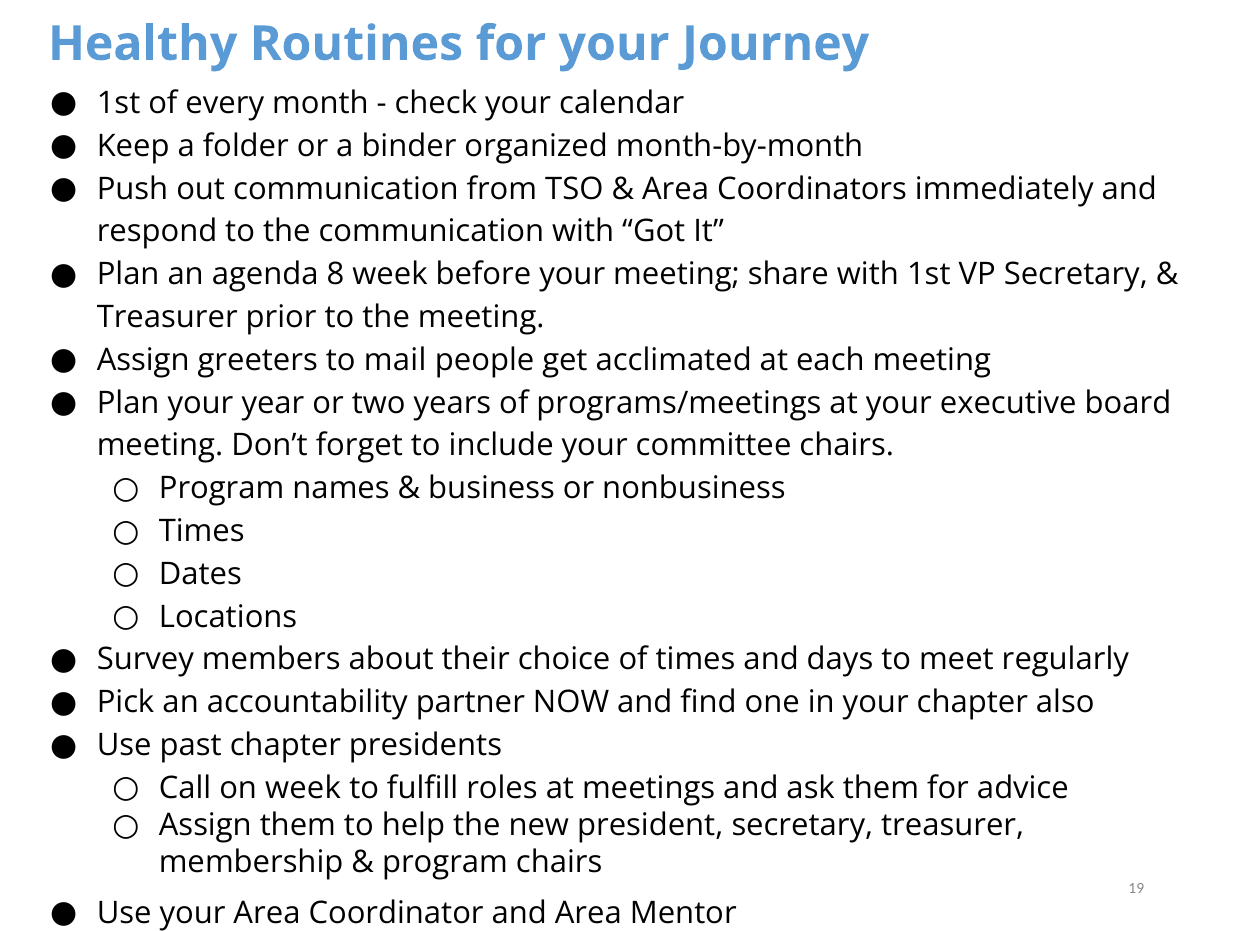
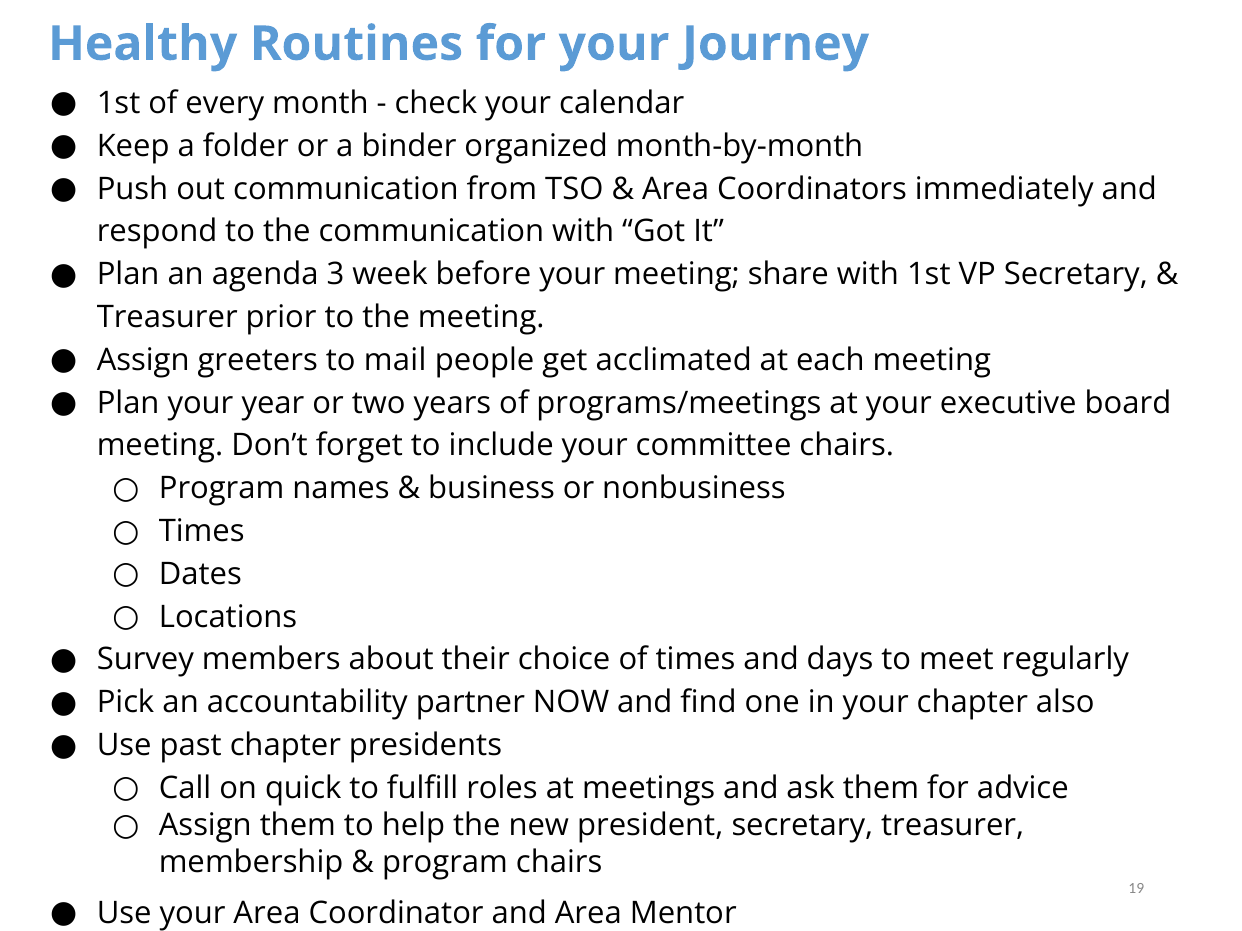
8: 8 -> 3
on week: week -> quick
